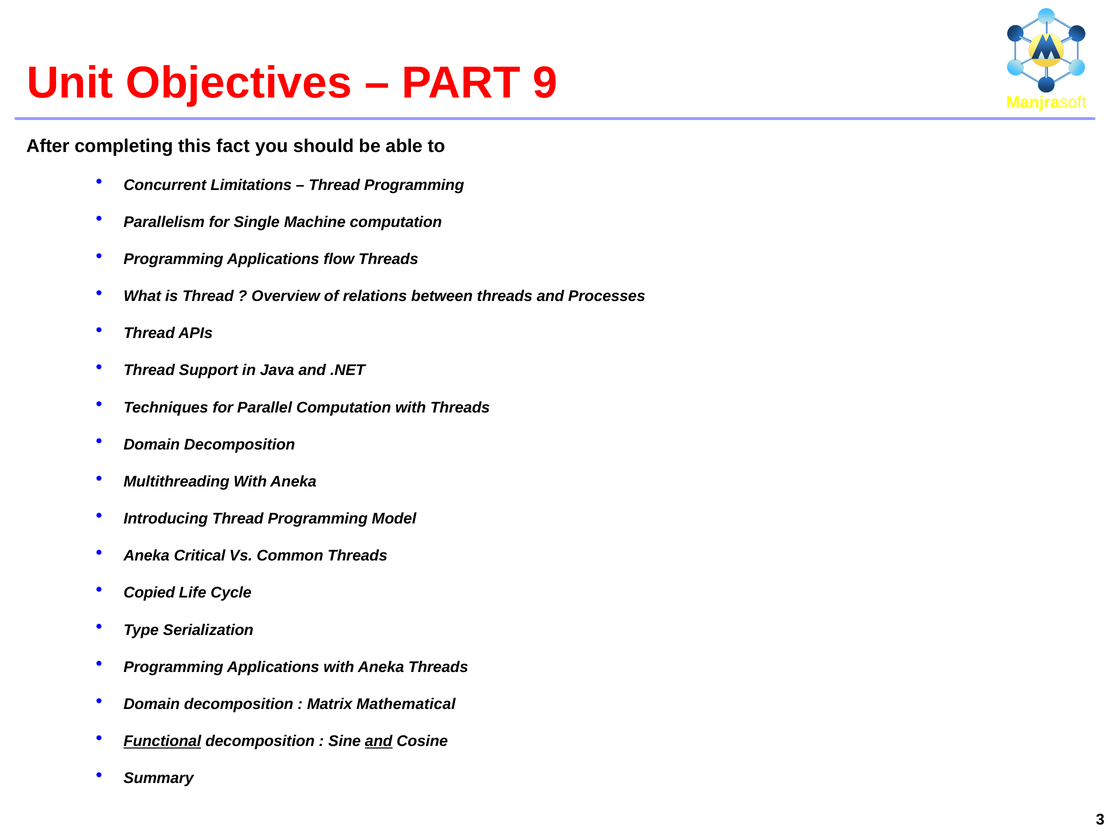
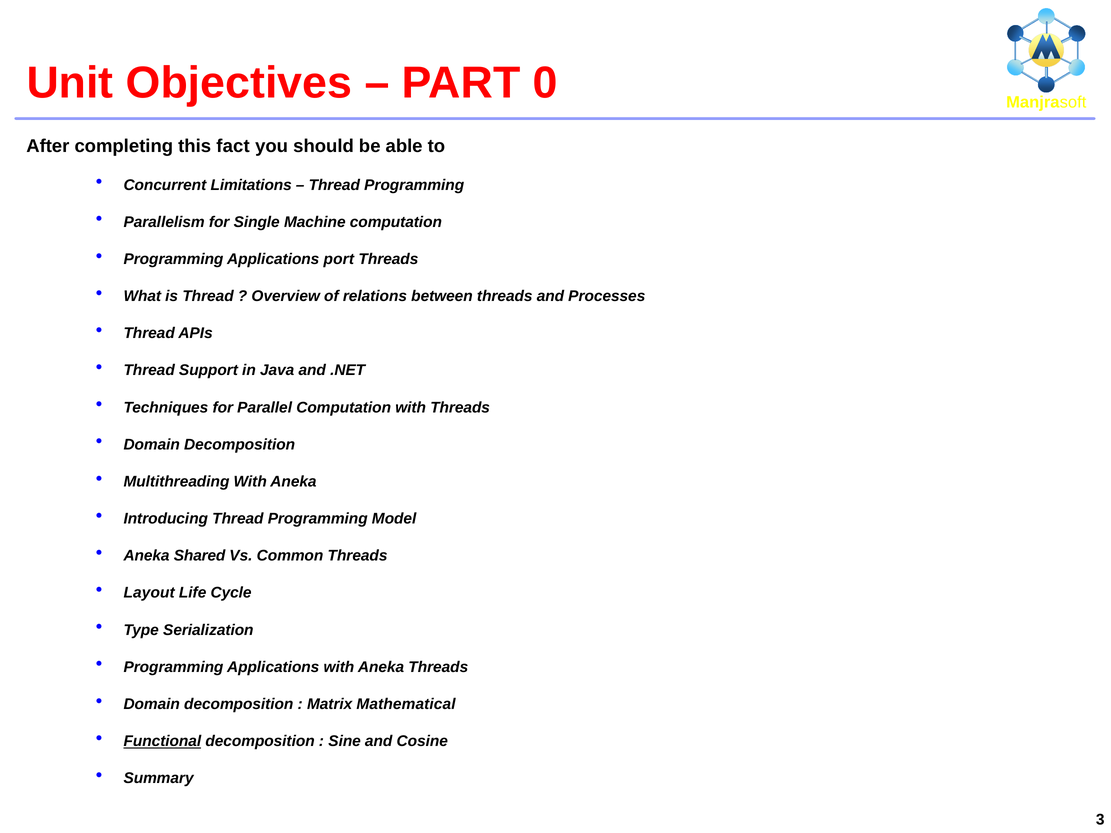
9: 9 -> 0
flow: flow -> port
Critical: Critical -> Shared
Copied: Copied -> Layout
and at (379, 741) underline: present -> none
